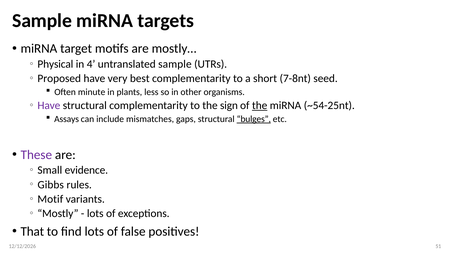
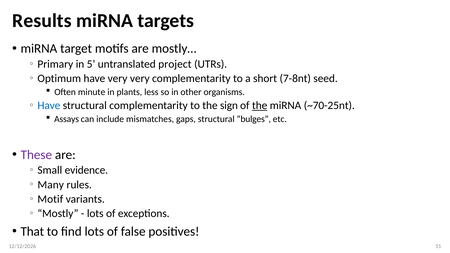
Sample at (42, 21): Sample -> Results
Physical: Physical -> Primary
4: 4 -> 5
untranslated sample: sample -> project
Proposed: Proposed -> Optimum
very best: best -> very
Have at (49, 106) colour: purple -> blue
~54-25nt: ~54-25nt -> ~70-25nt
bulges underline: present -> none
Gibbs: Gibbs -> Many
